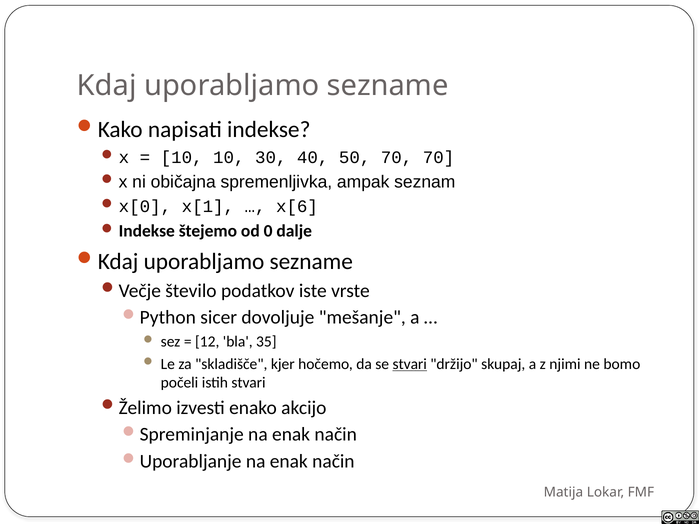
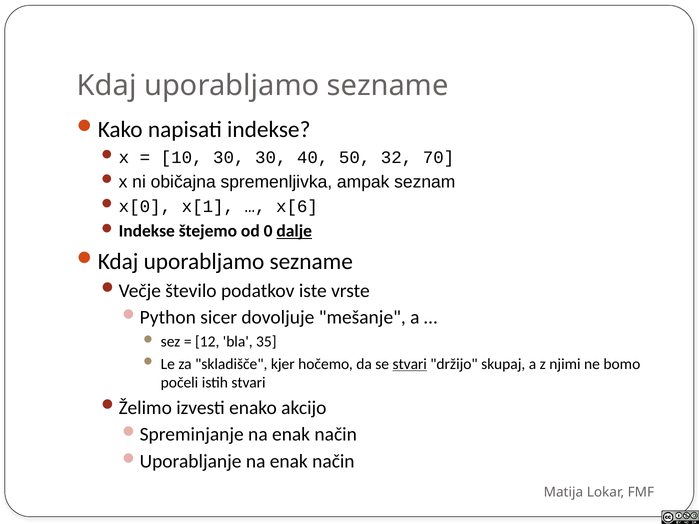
10 10: 10 -> 30
50 70: 70 -> 32
dalje underline: none -> present
